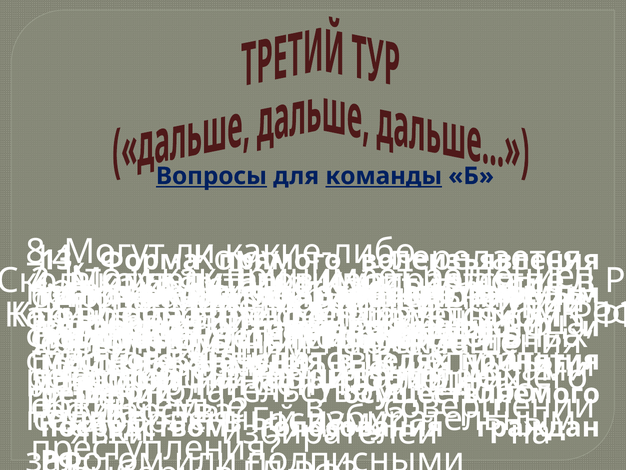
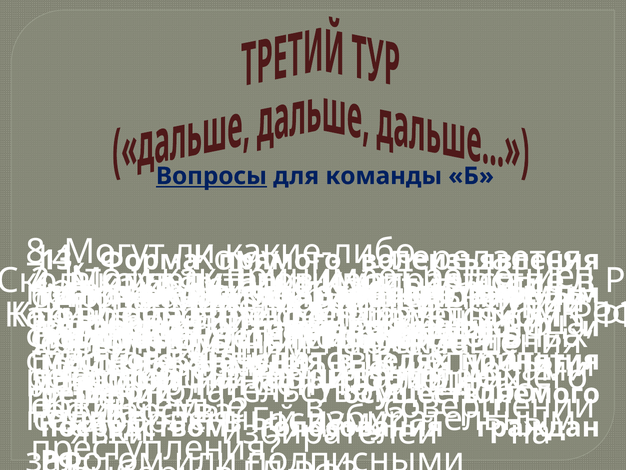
команды underline: present -> none
